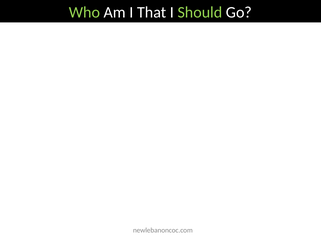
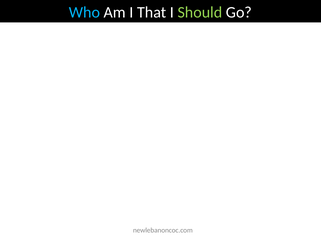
Who colour: light green -> light blue
